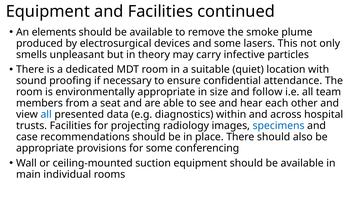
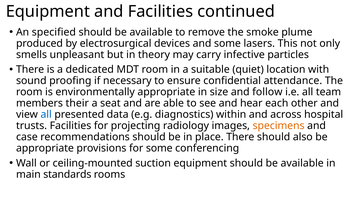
elements: elements -> specified
from: from -> their
specimens colour: blue -> orange
individual: individual -> standards
